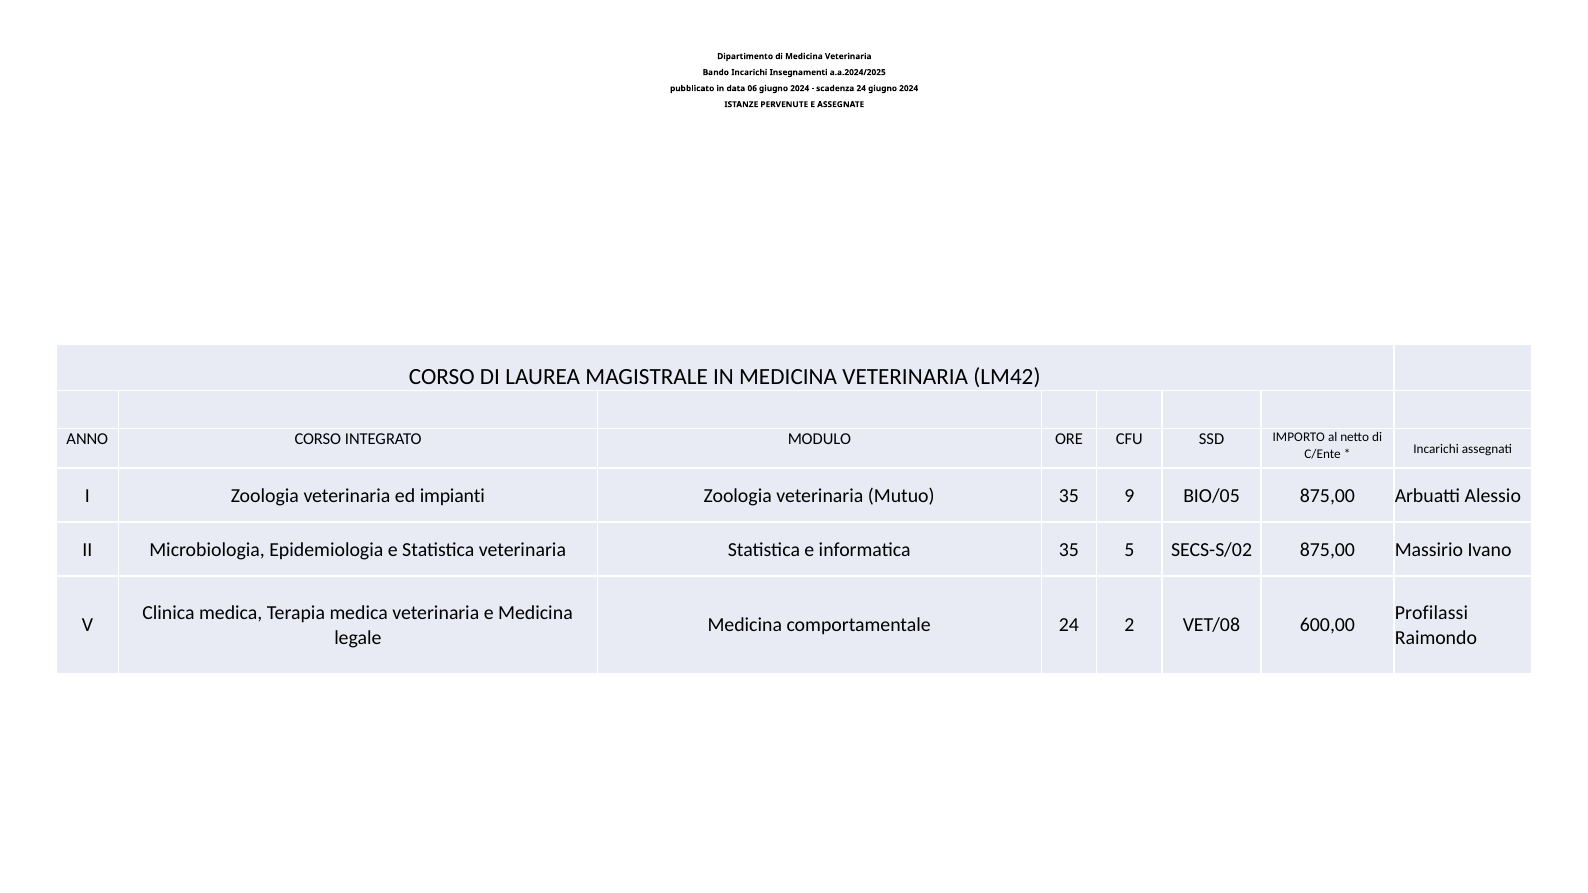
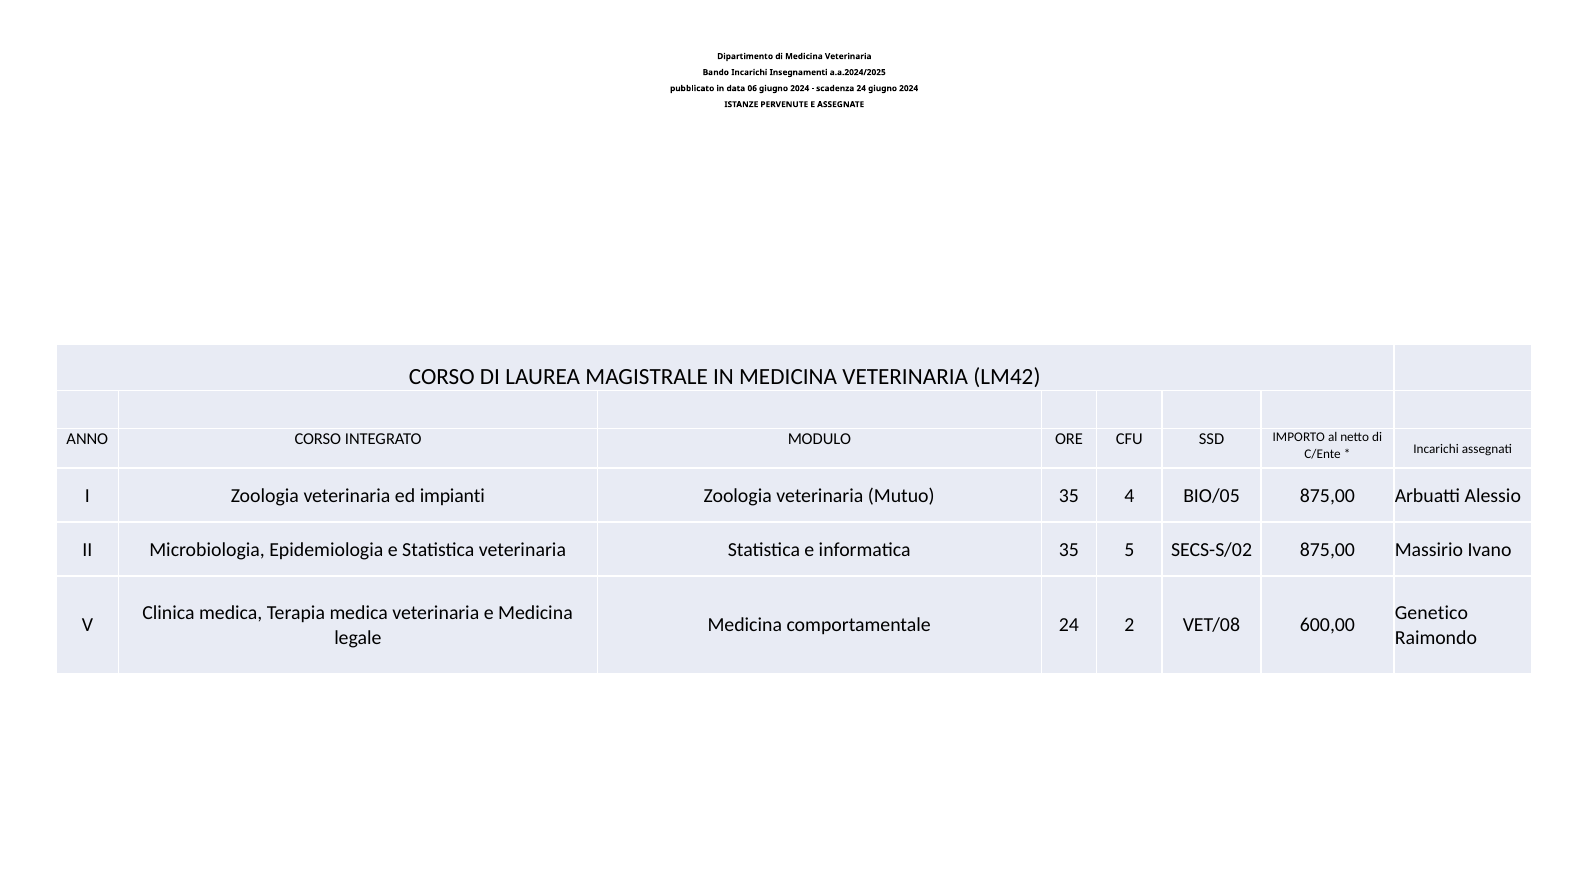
9: 9 -> 4
Profilassi: Profilassi -> Genetico
